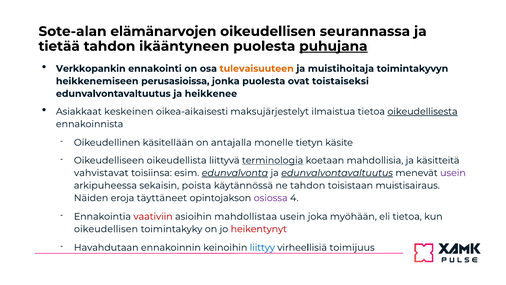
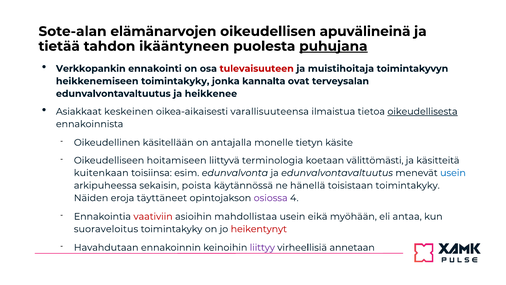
seurannassa: seurannassa -> apuvälineinä
tulevaisuuteen colour: orange -> red
heikkenemiseen perusasioissa: perusasioissa -> toimintakyky
jonka puolesta: puolesta -> kannalta
toistaiseksi: toistaiseksi -> terveysalan
maksujärjestelyt: maksujärjestelyt -> varallisuuteensa
oikeudellista: oikeudellista -> hoitamiseen
terminologia underline: present -> none
mahdollisia: mahdollisia -> välittömästi
vahvistavat: vahvistavat -> kuitenkaan
edunvalvonta underline: present -> none
edunvalvontavaltuutus at (337, 173) underline: present -> none
usein at (453, 173) colour: purple -> blue
ne tahdon: tahdon -> hänellä
toisistaan muistisairaus: muistisairaus -> toimintakyky
joka: joka -> eikä
eli tietoa: tietoa -> antaa
oikeudellisen at (106, 229): oikeudellisen -> suoraveloitus
liittyy colour: blue -> purple
toimijuus: toimijuus -> annetaan
